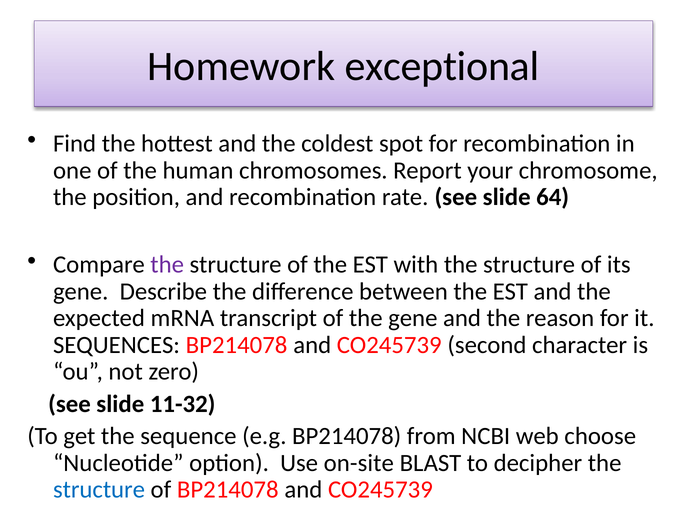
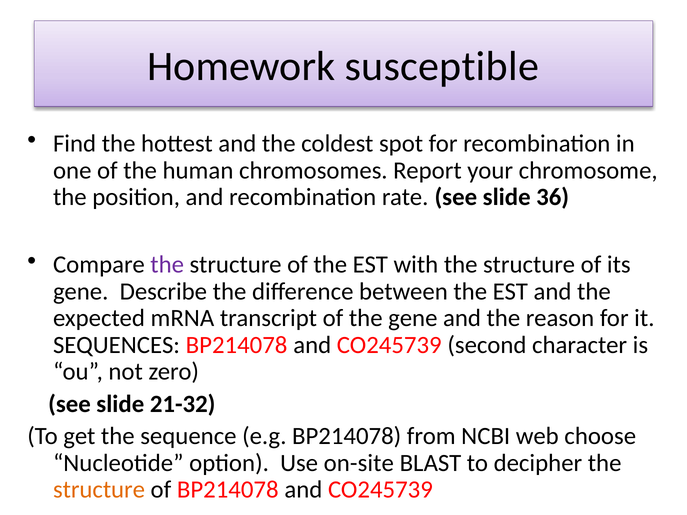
exceptional: exceptional -> susceptible
64: 64 -> 36
11-32: 11-32 -> 21-32
structure at (99, 490) colour: blue -> orange
